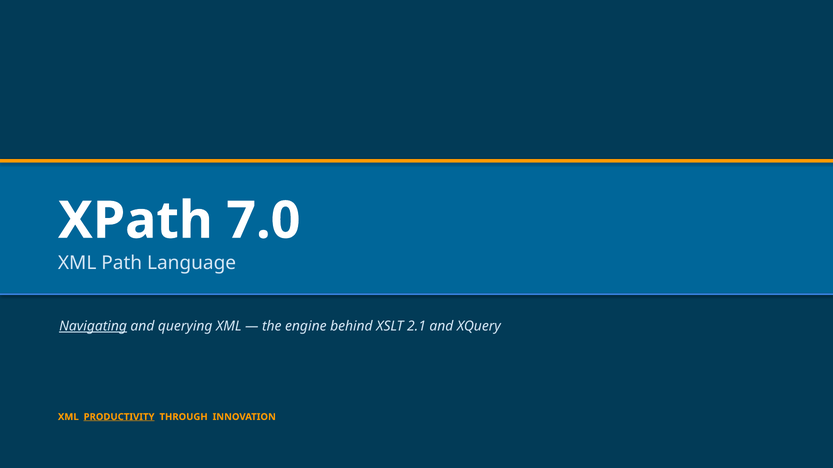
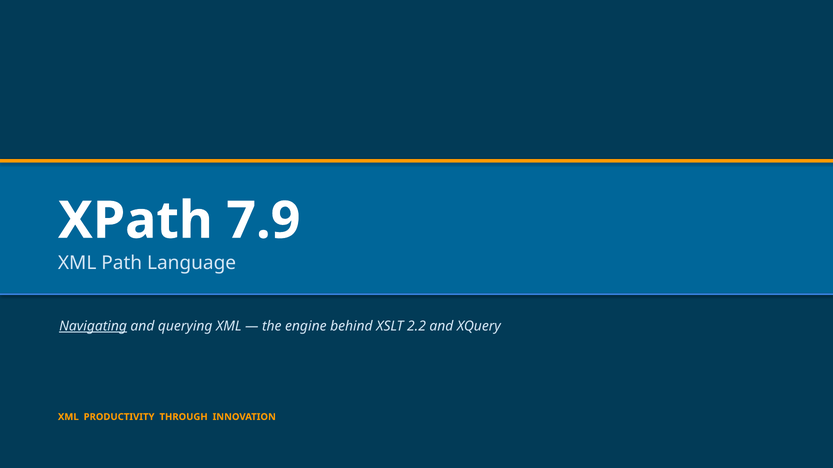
7.0: 7.0 -> 7.9
2.1: 2.1 -> 2.2
PRODUCTIVITY underline: present -> none
